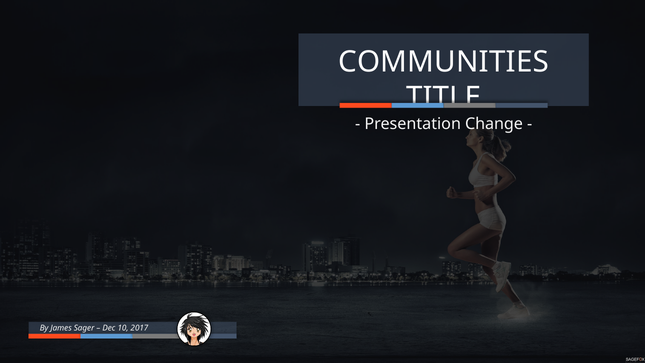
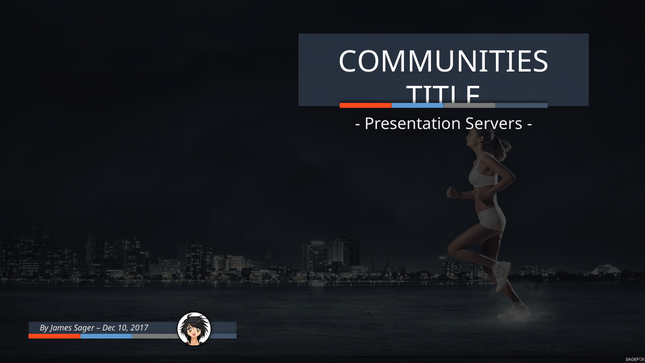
Change: Change -> Servers
